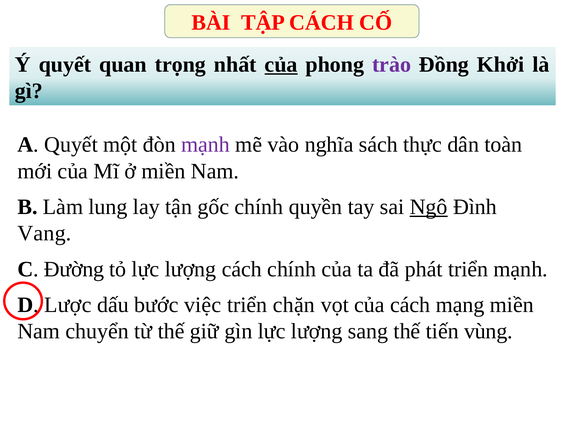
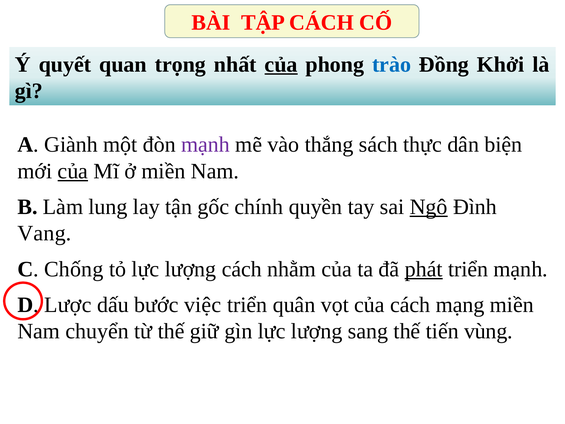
trào colour: purple -> blue
A Quyết: Quyết -> Giành
nghĩa: nghĩa -> thắng
toàn: toàn -> biện
của at (73, 171) underline: none -> present
Đường: Đường -> Chống
cách chính: chính -> nhằm
phát underline: none -> present
chặn: chặn -> quân
